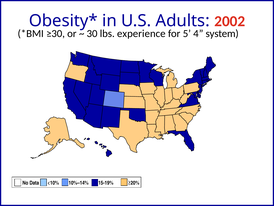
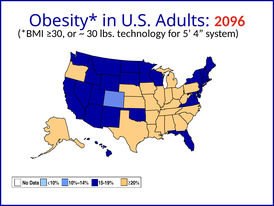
2002: 2002 -> 2096
experience: experience -> technology
